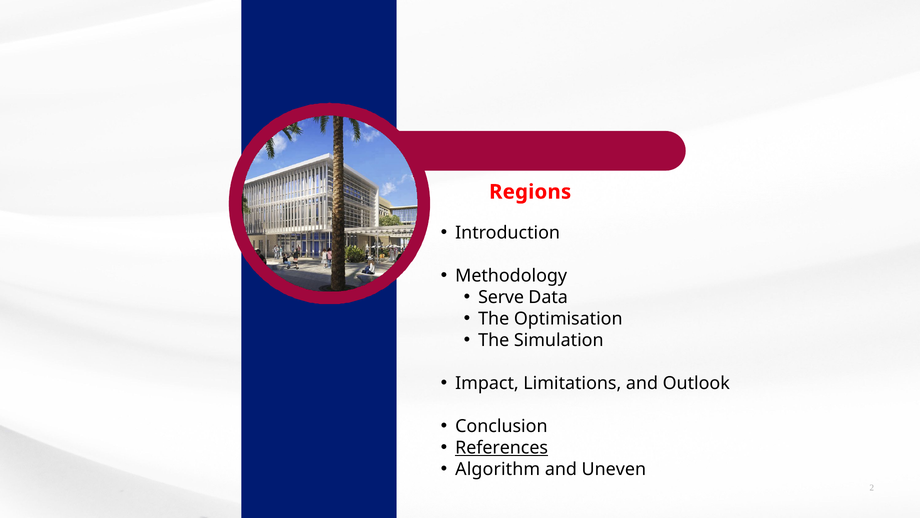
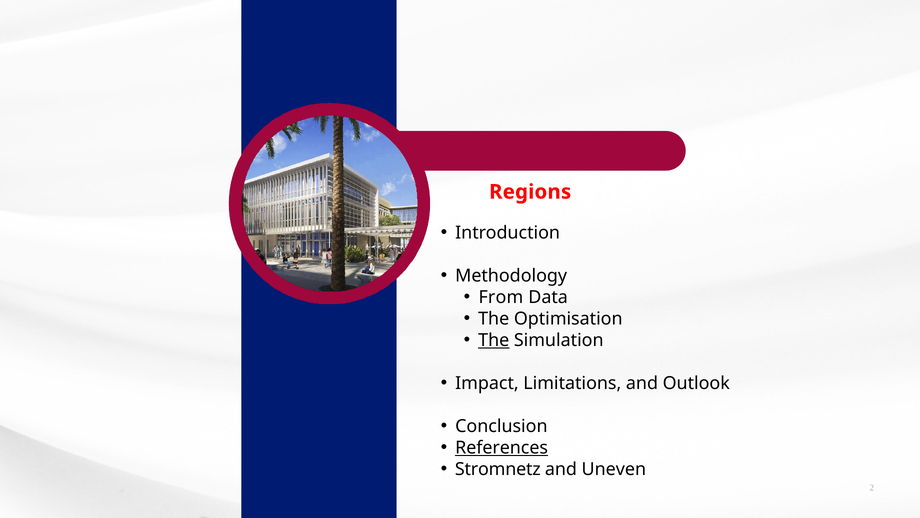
Serve: Serve -> From
The at (494, 340) underline: none -> present
Algorithm: Algorithm -> Stromnetz
